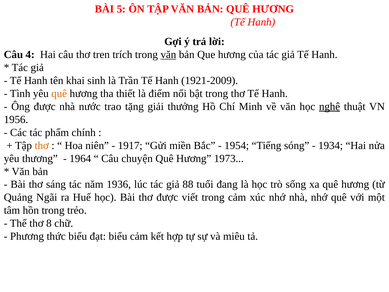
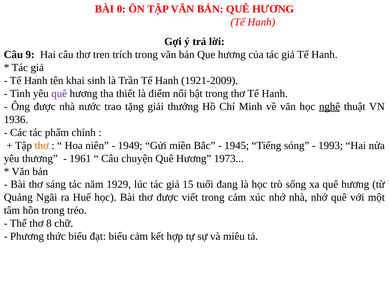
5: 5 -> 0
4: 4 -> 9
văn at (168, 55) underline: present -> none
quê at (59, 93) colour: orange -> purple
1956: 1956 -> 1936
1917: 1917 -> 1949
1954: 1954 -> 1945
1934: 1934 -> 1993
1964: 1964 -> 1961
1936: 1936 -> 1929
88: 88 -> 15
